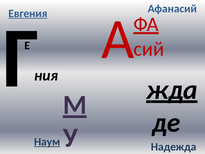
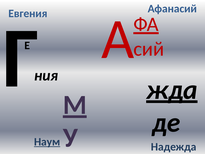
Евгения underline: present -> none
